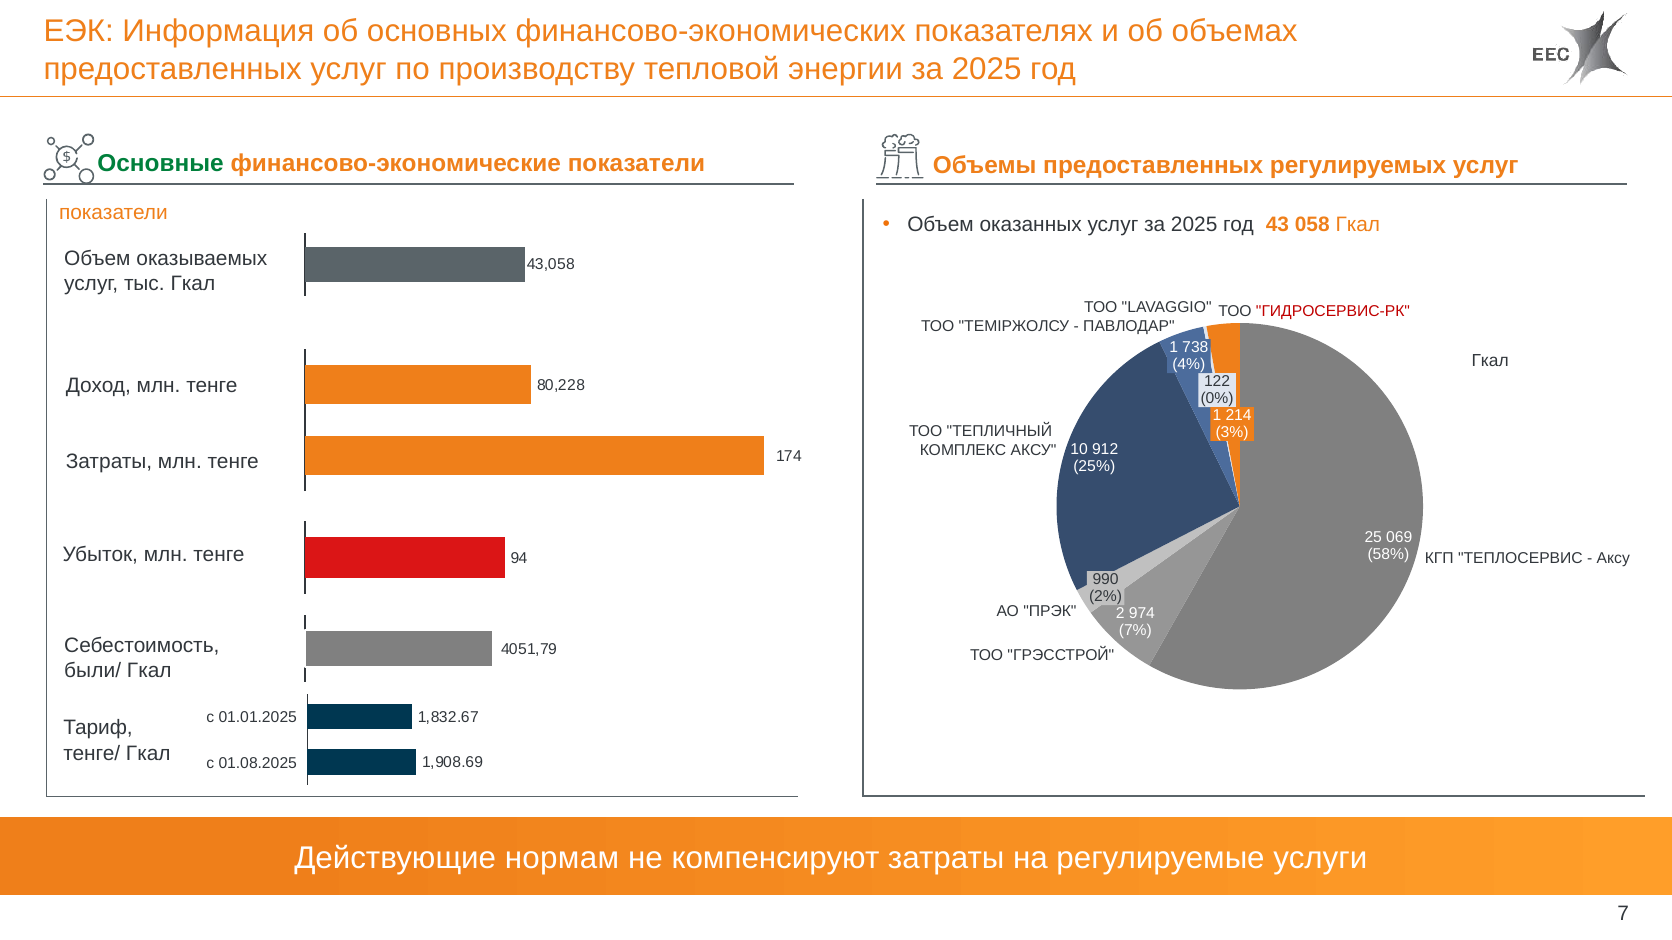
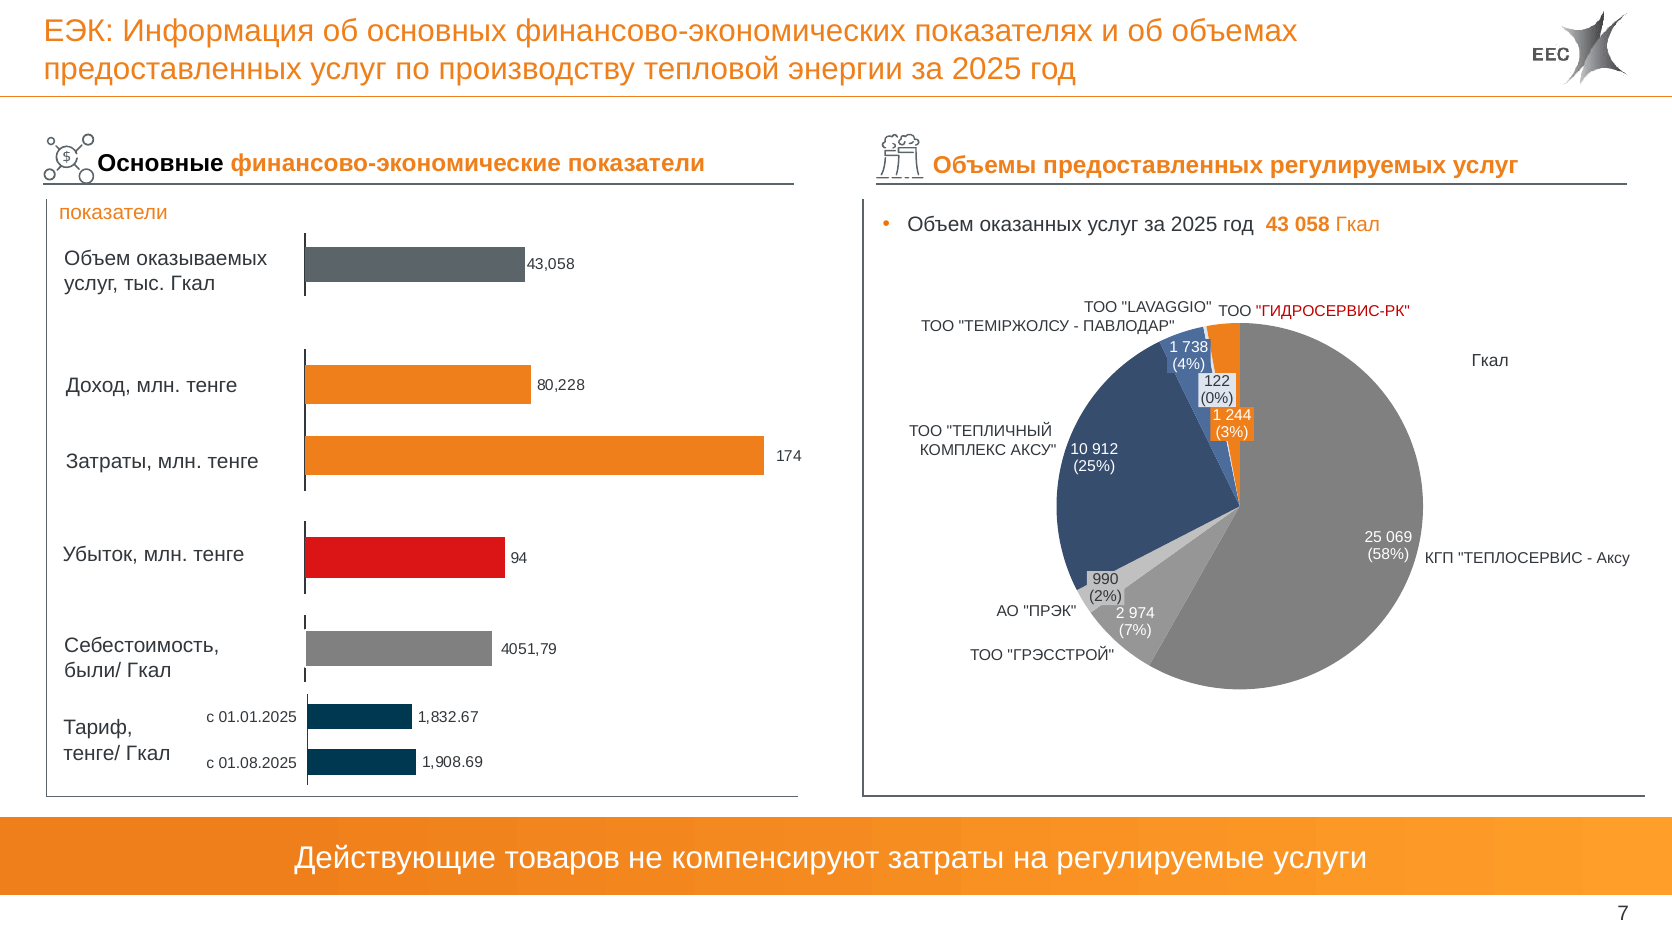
Основные colour: green -> black
214: 214 -> 244
нормам: нормам -> товаров
